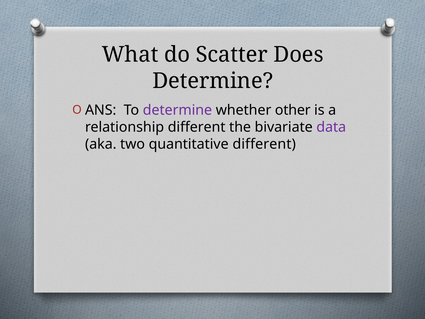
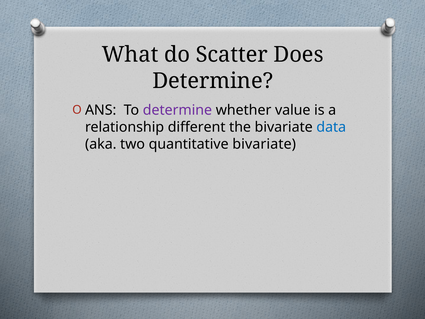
other: other -> value
data colour: purple -> blue
quantitative different: different -> bivariate
